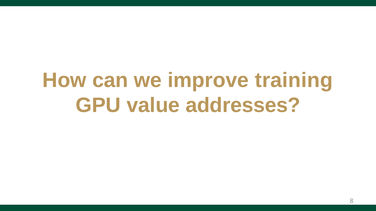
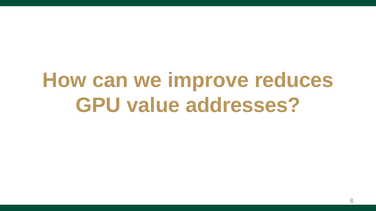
training: training -> reduces
